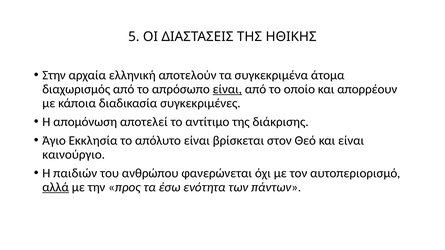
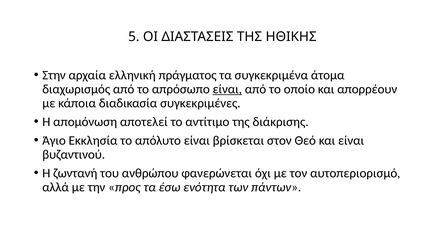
αποτελούν: αποτελούν -> πράγματος
καινούργιο: καινούργιο -> βυζαντινού
παιδιών: παιδιών -> ζωντανή
αλλά underline: present -> none
